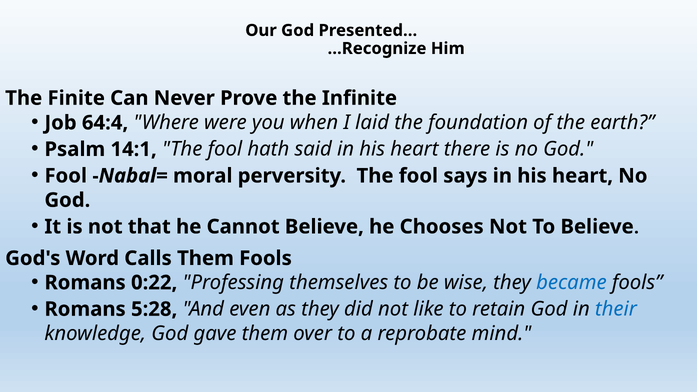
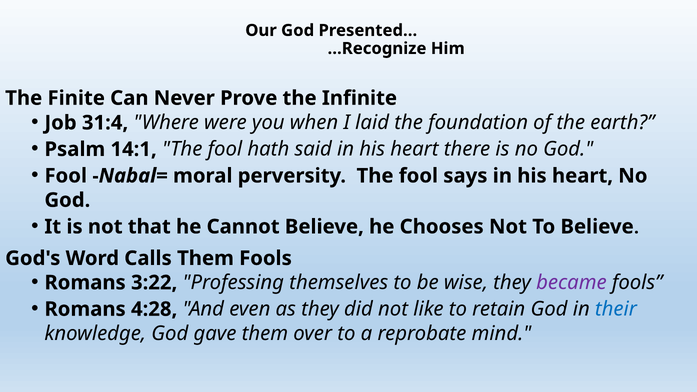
64:4: 64:4 -> 31:4
0:22: 0:22 -> 3:22
became colour: blue -> purple
5:28: 5:28 -> 4:28
